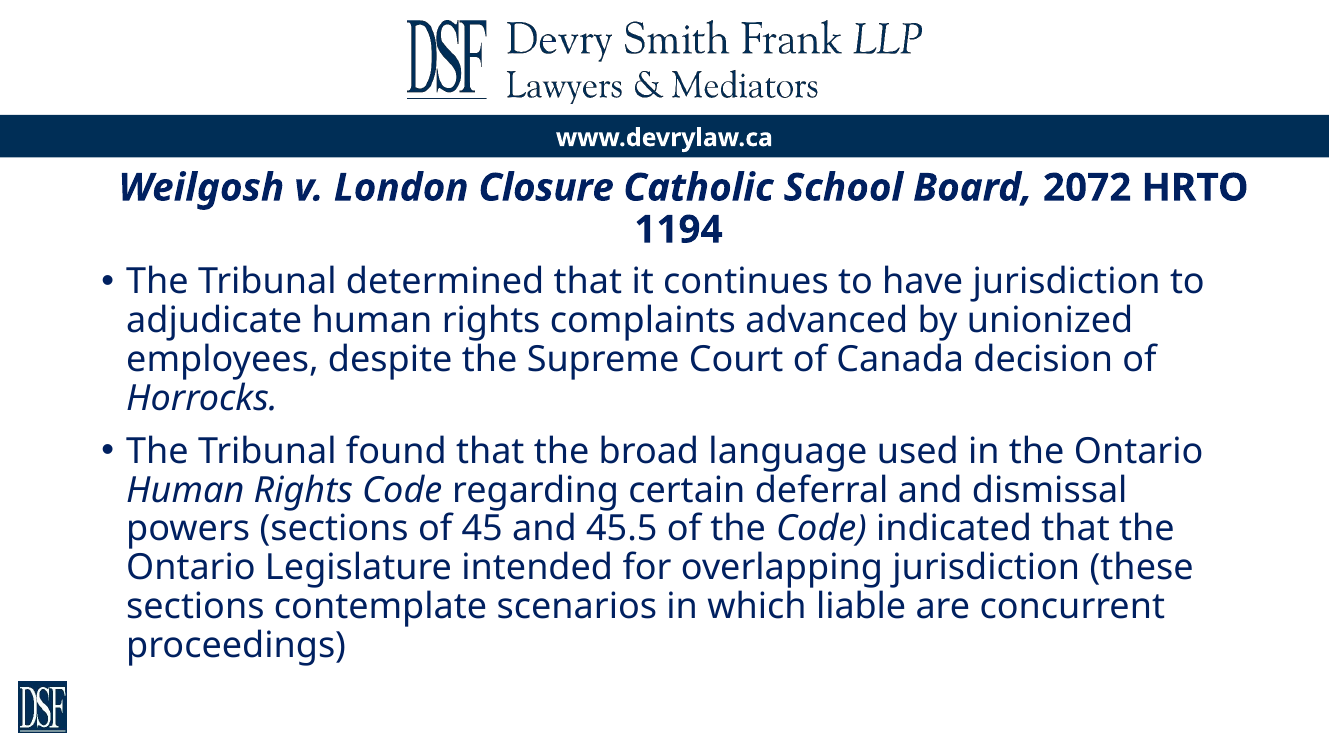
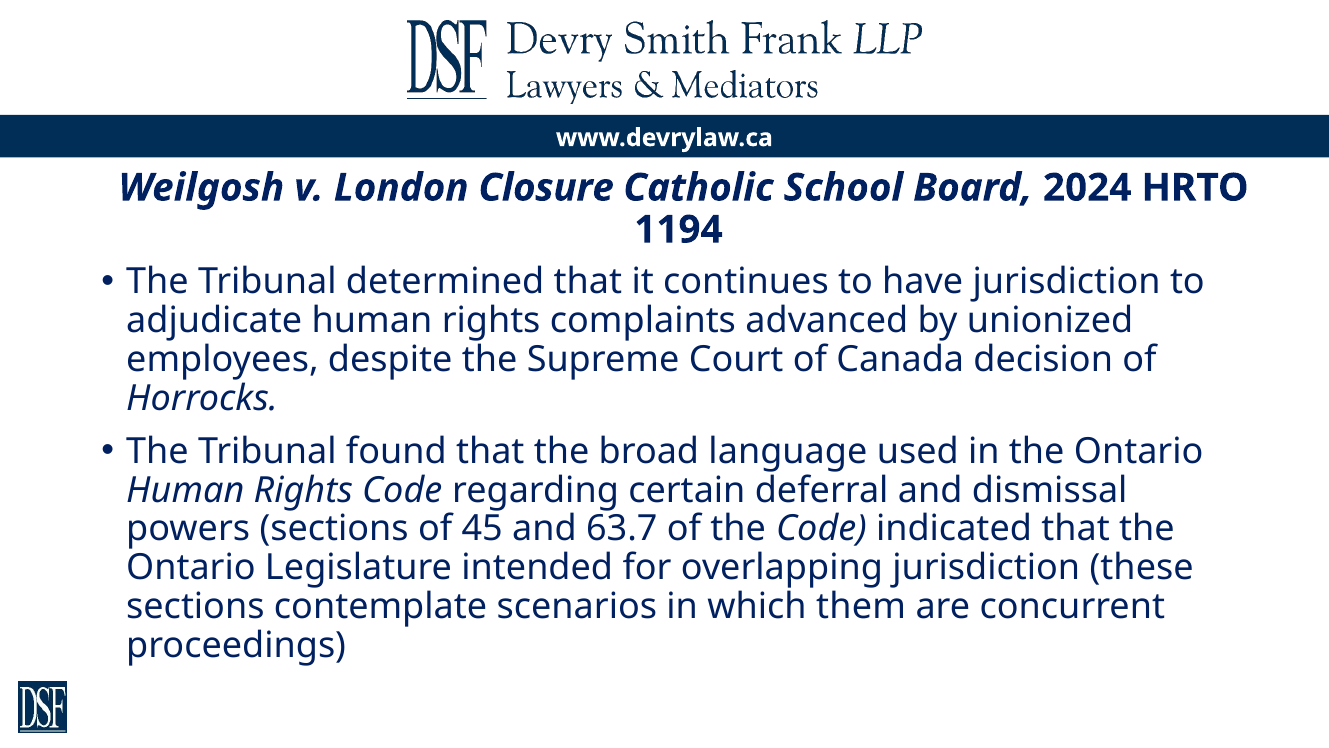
2072: 2072 -> 2024
45.5: 45.5 -> 63.7
liable: liable -> them
